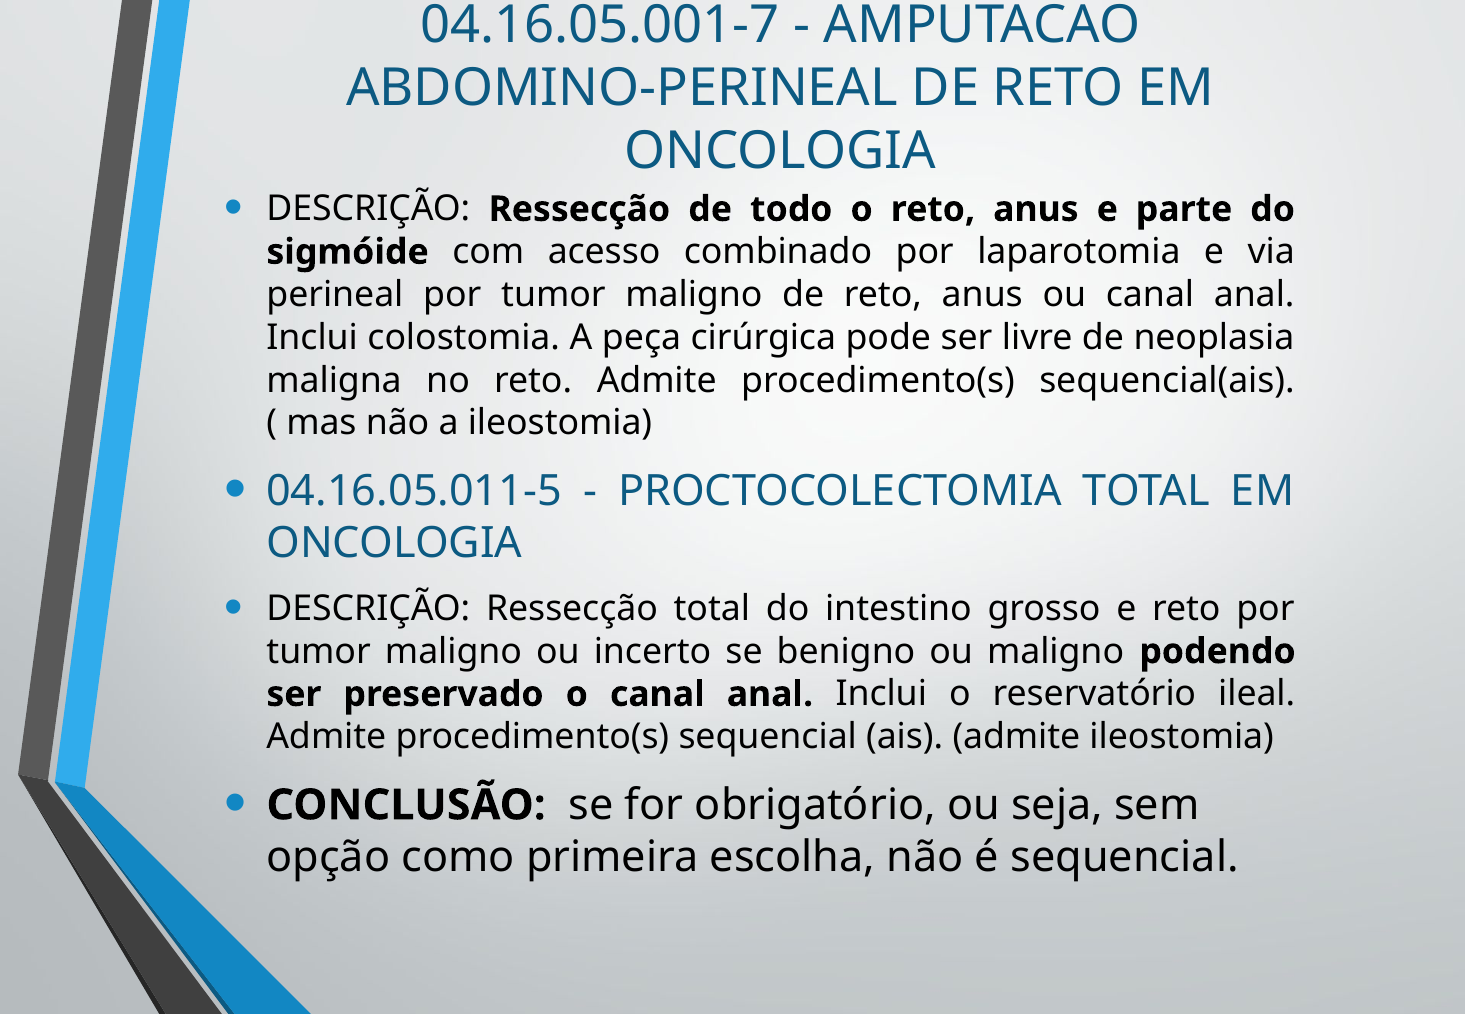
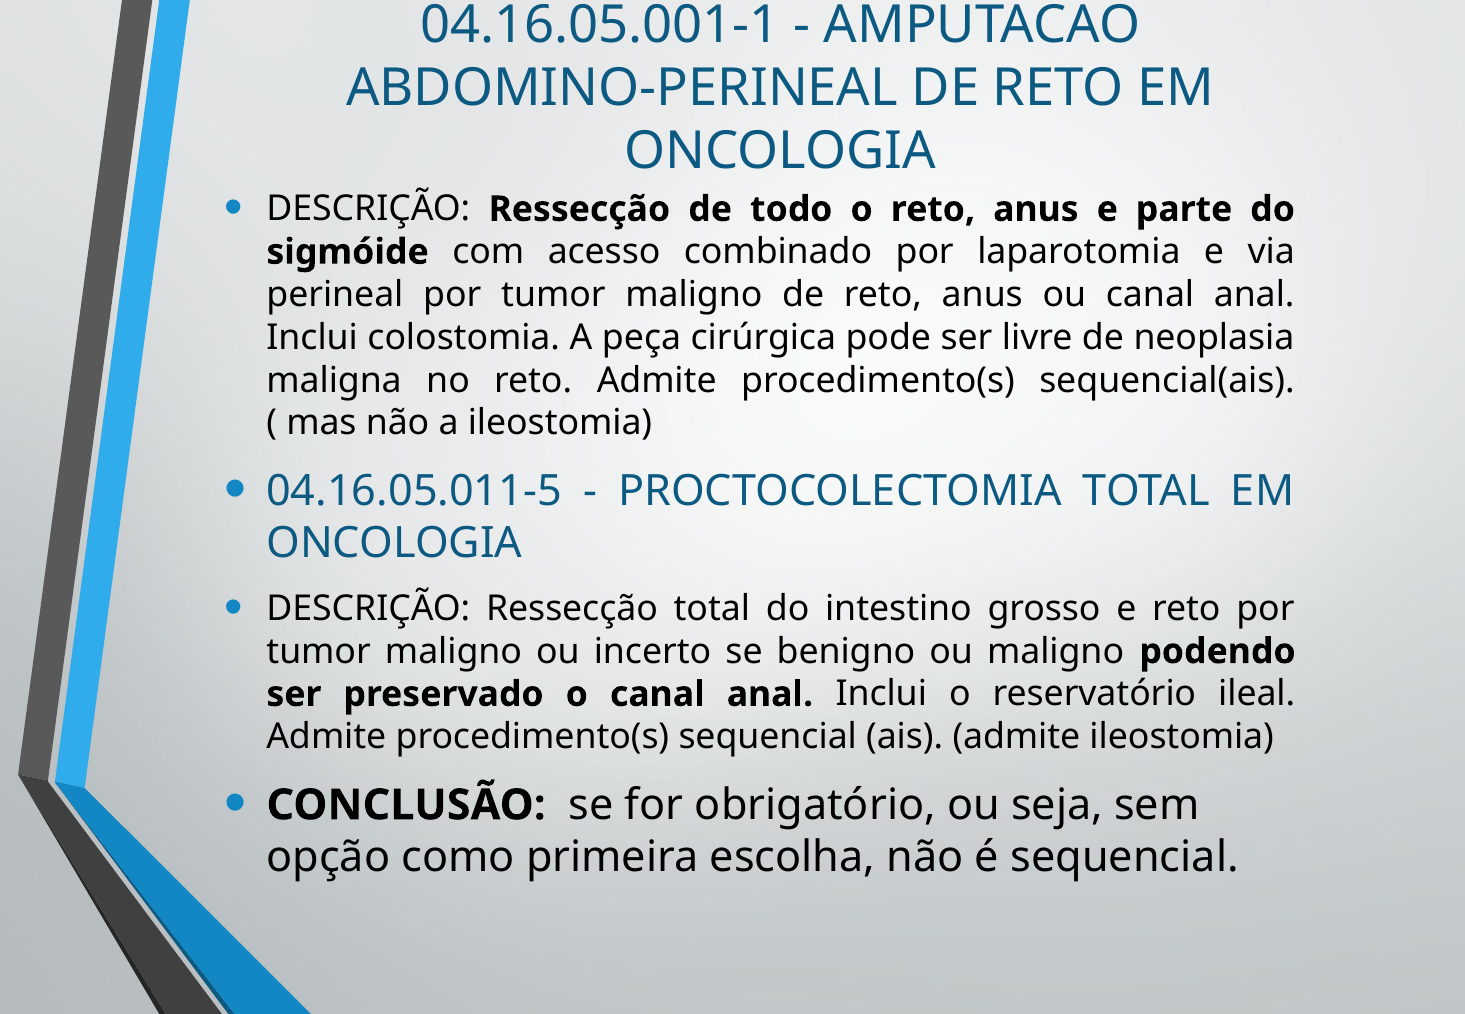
04.16.05.001-7: 04.16.05.001-7 -> 04.16.05.001-1
